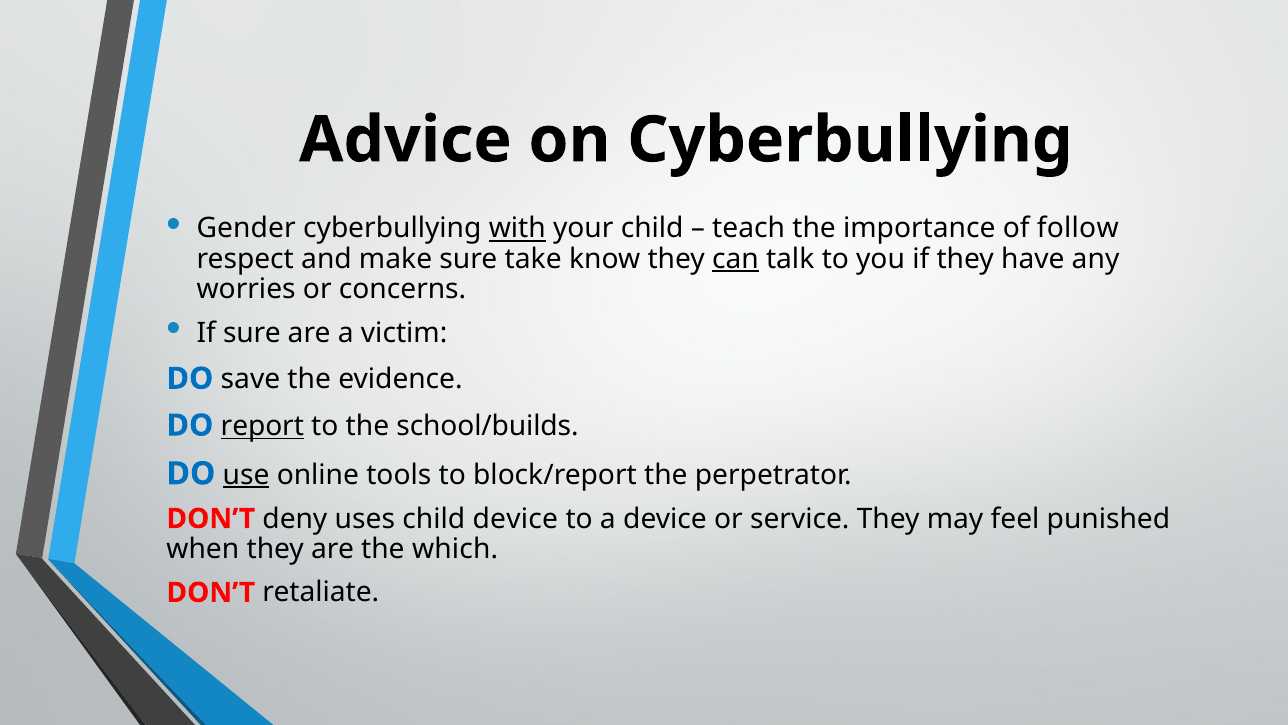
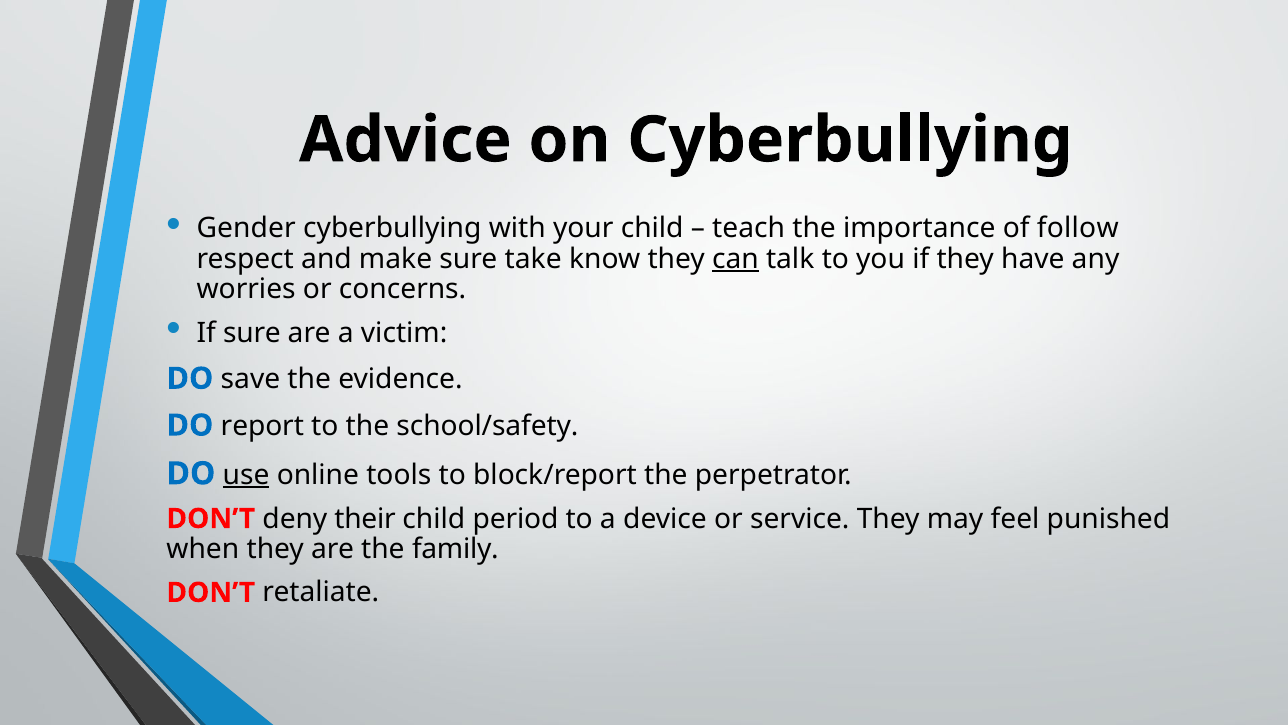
with underline: present -> none
report underline: present -> none
school/builds: school/builds -> school/safety
uses: uses -> their
child device: device -> period
which: which -> family
